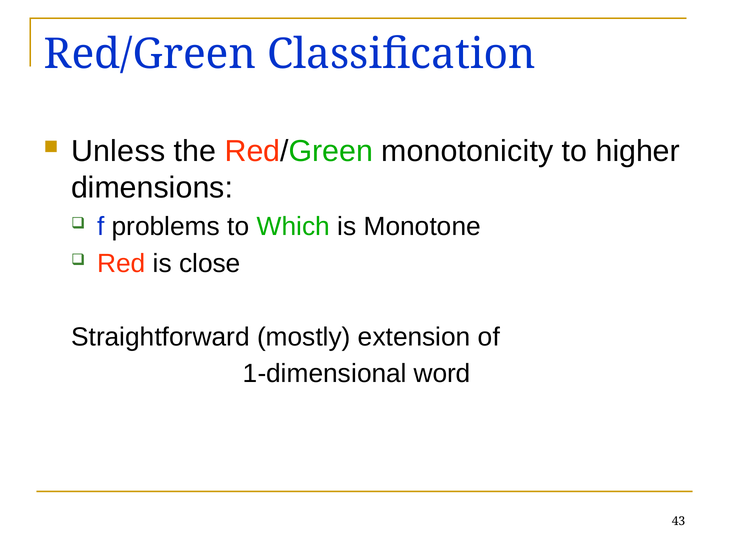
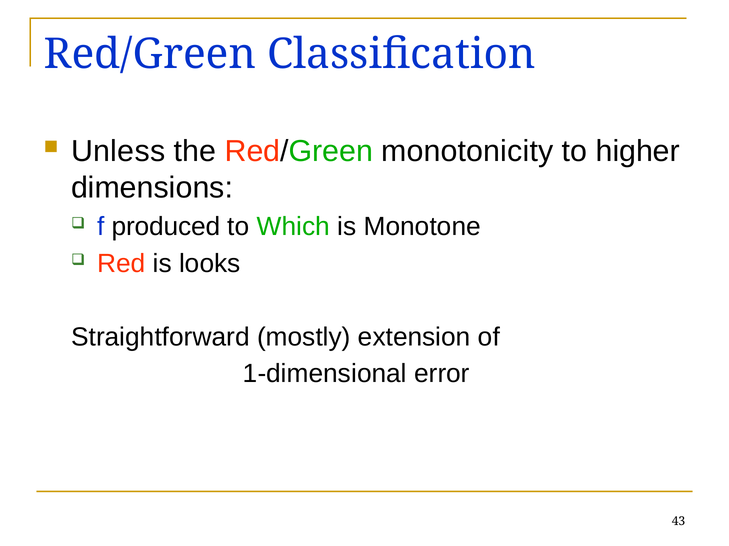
problems: problems -> produced
close: close -> looks
word: word -> error
